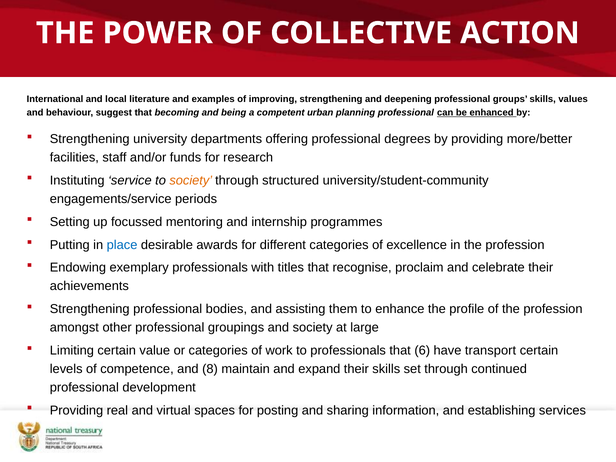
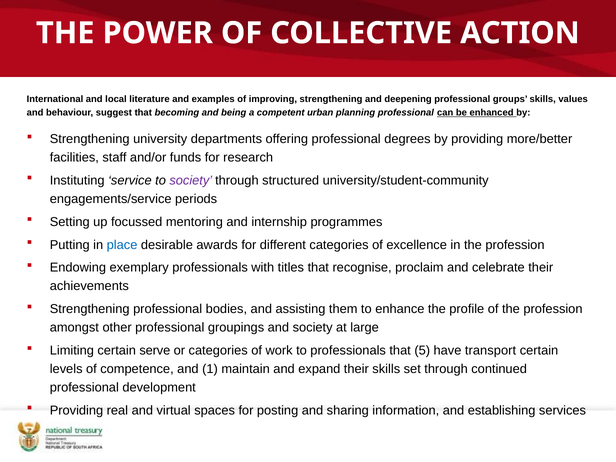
society at (191, 180) colour: orange -> purple
value: value -> serve
6: 6 -> 5
8: 8 -> 1
